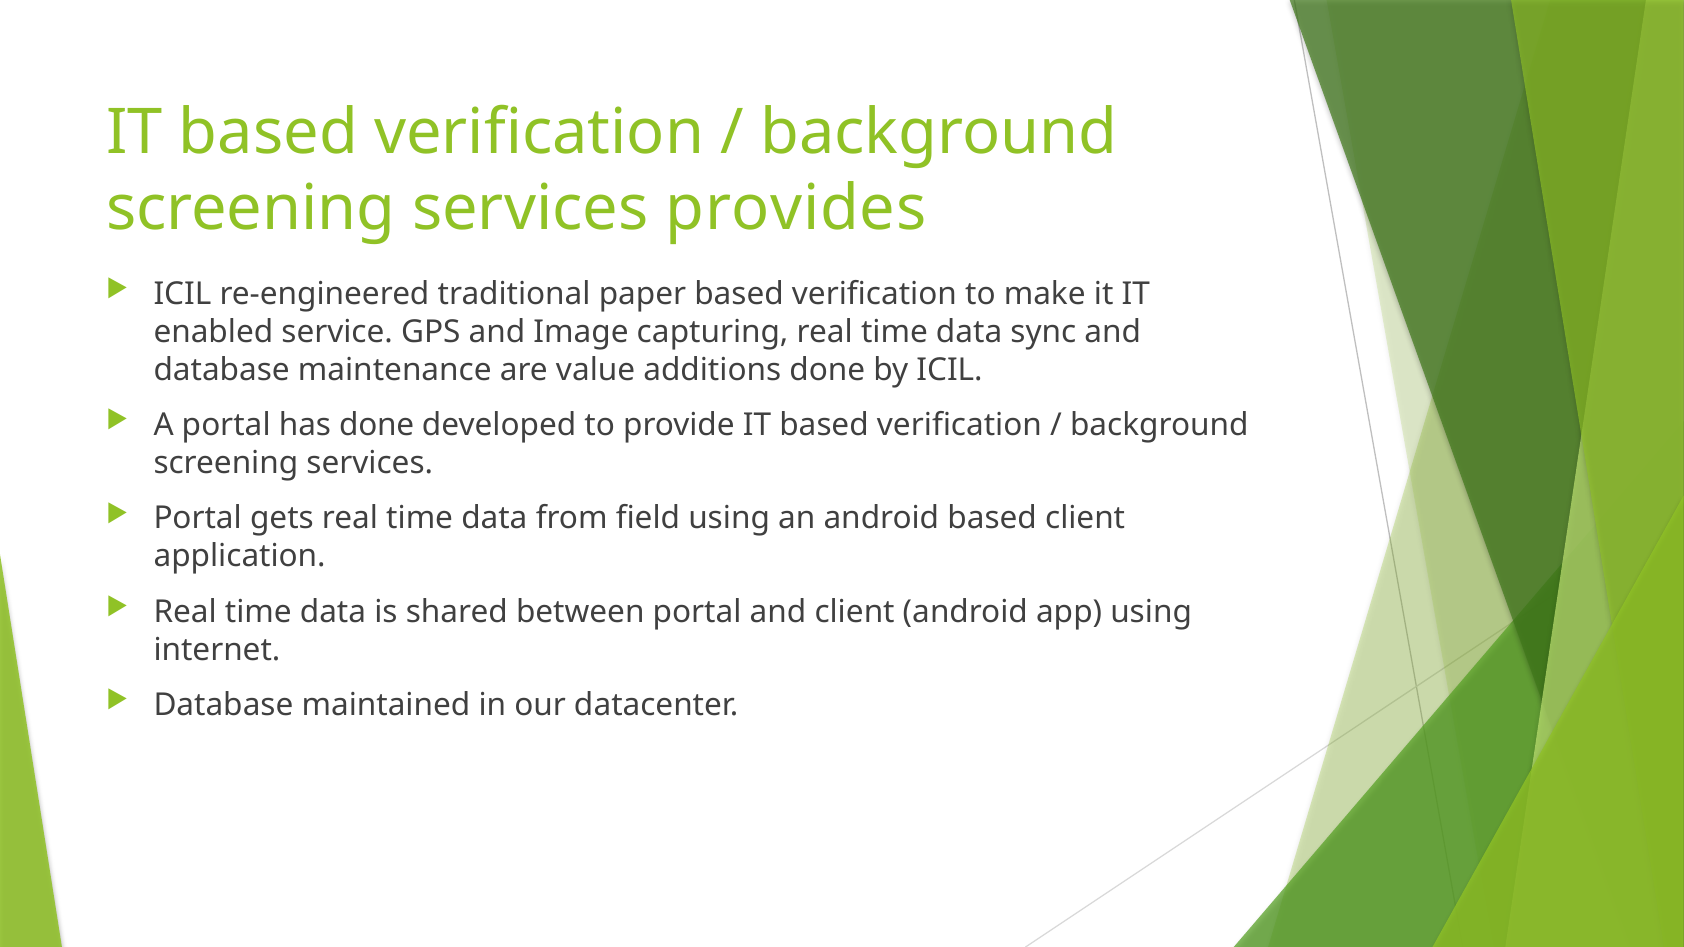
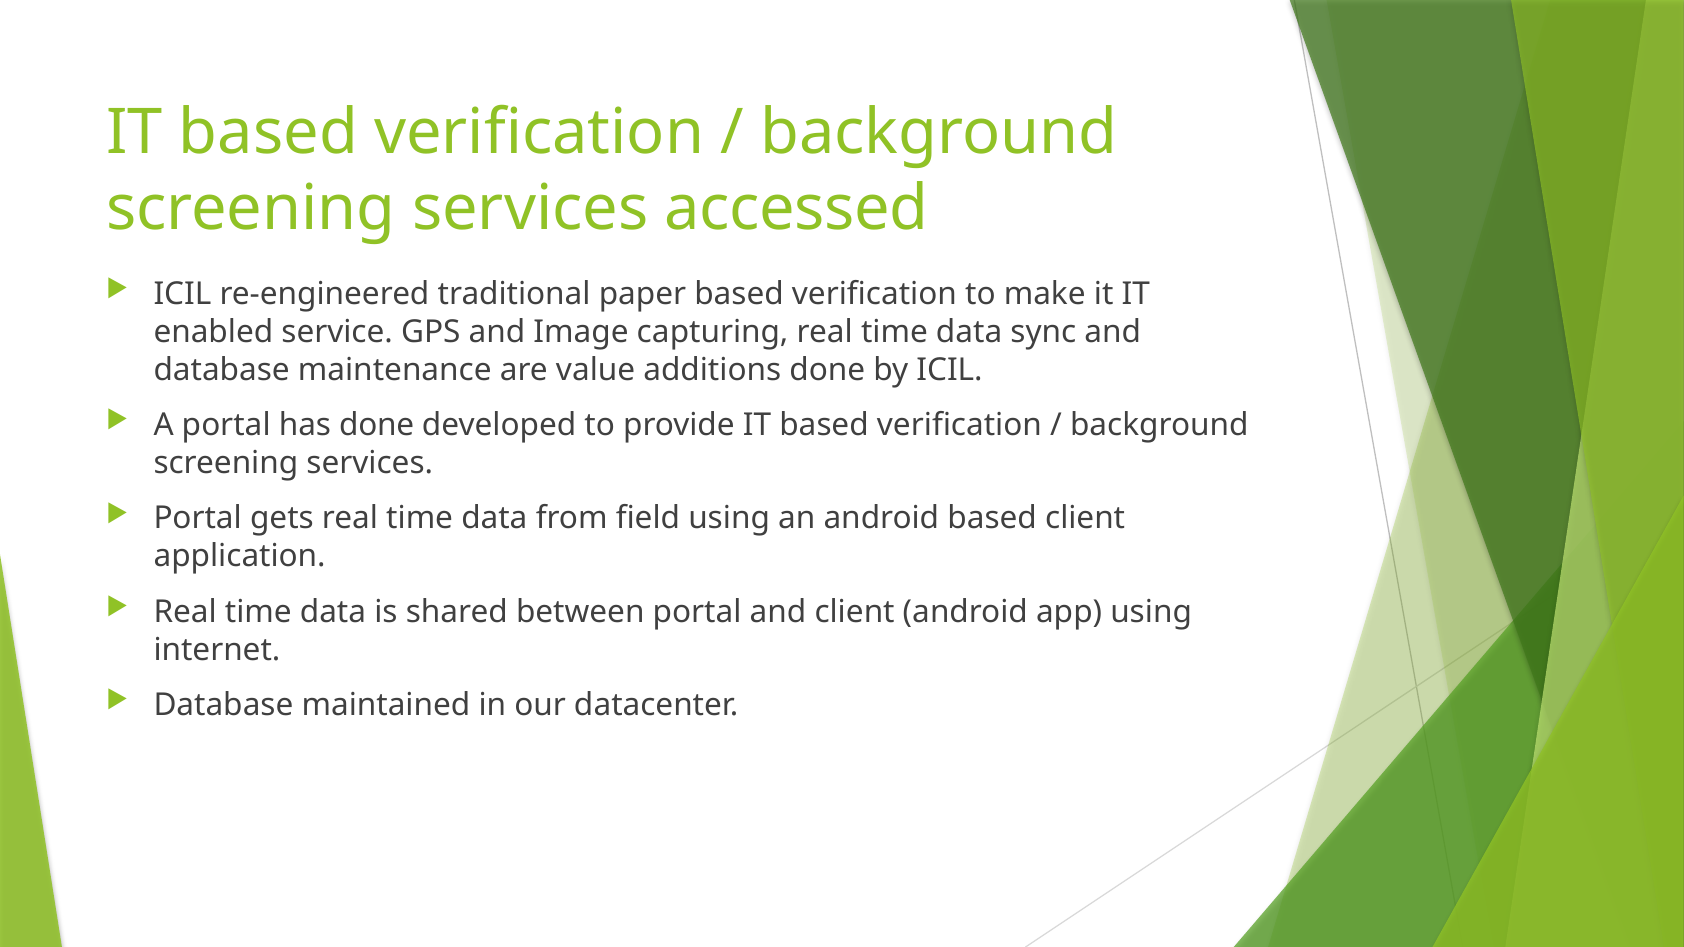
provides: provides -> accessed
